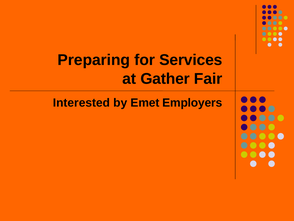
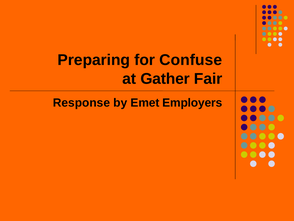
Services: Services -> Confuse
Interested: Interested -> Response
